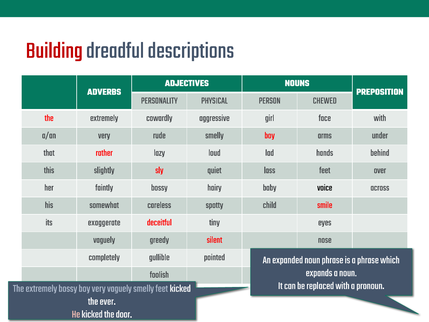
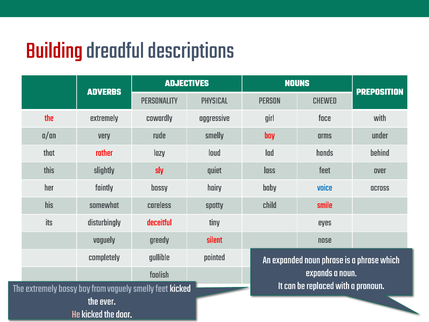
voice colour: black -> blue
exaggerate: exaggerate -> disturbingly
boy very: very -> from
